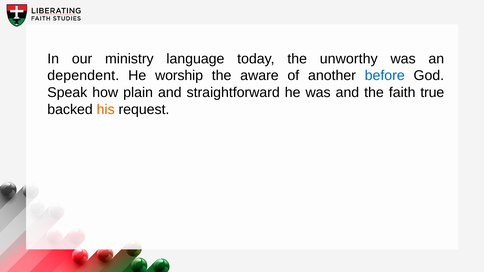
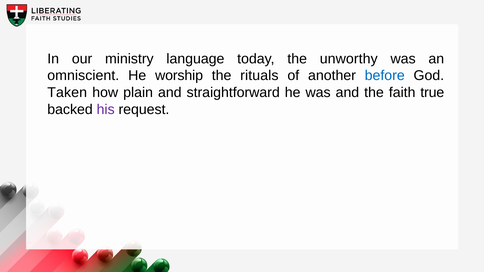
dependent: dependent -> omniscient
aware: aware -> rituals
Speak: Speak -> Taken
his colour: orange -> purple
